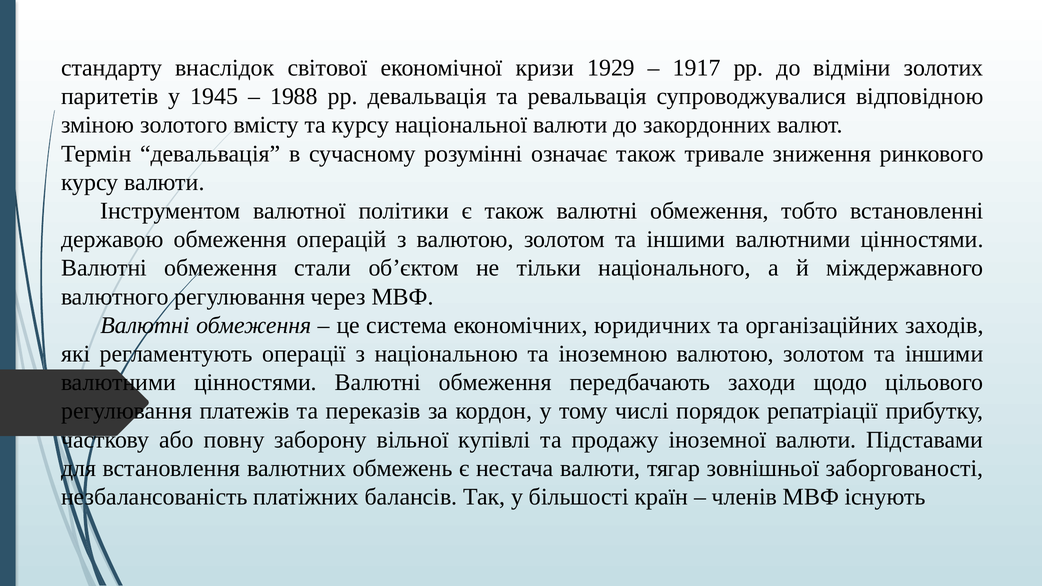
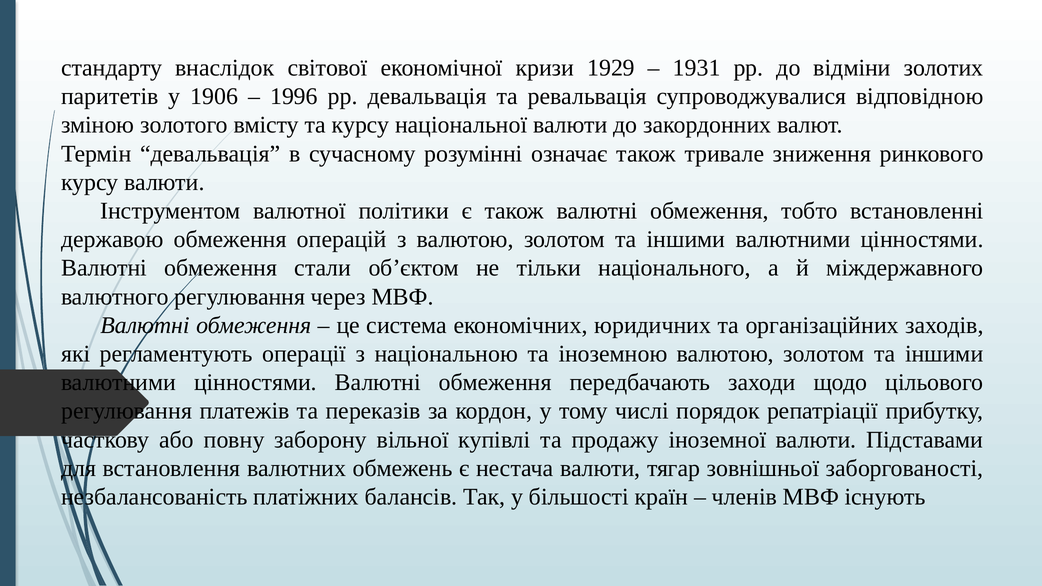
1917: 1917 -> 1931
1945: 1945 -> 1906
1988: 1988 -> 1996
